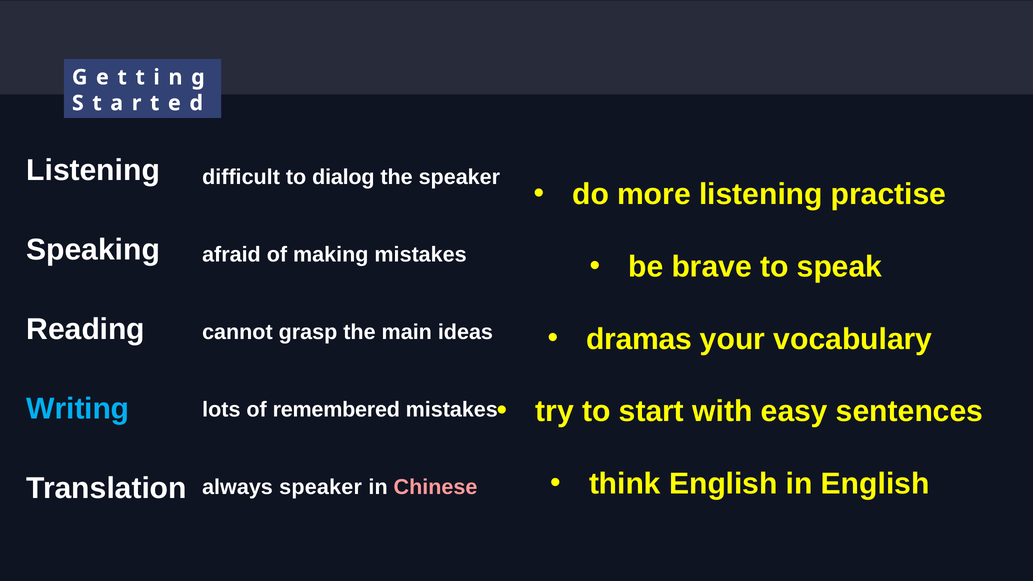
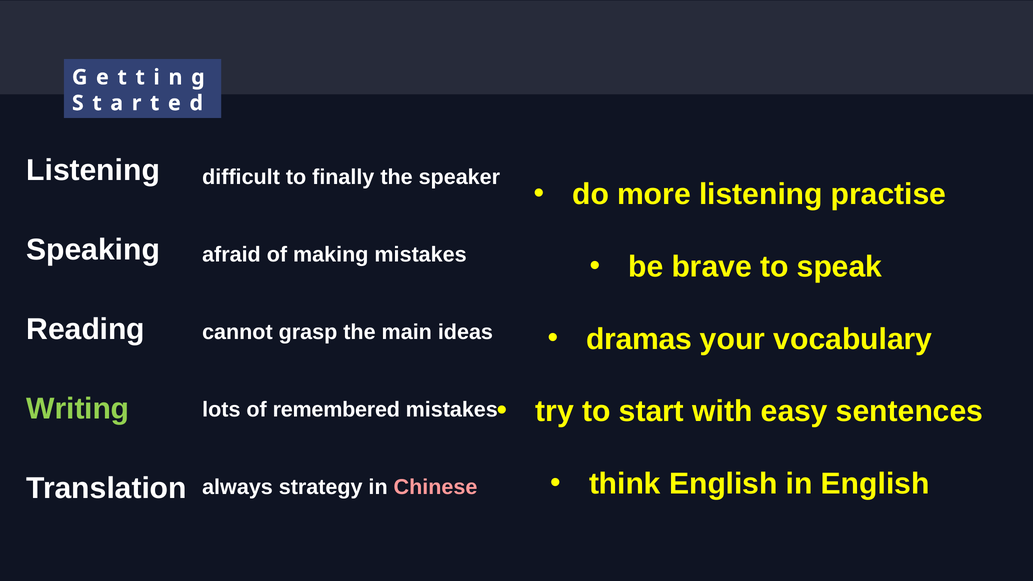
dialog: dialog -> finally
Writing colour: light blue -> light green
always speaker: speaker -> strategy
